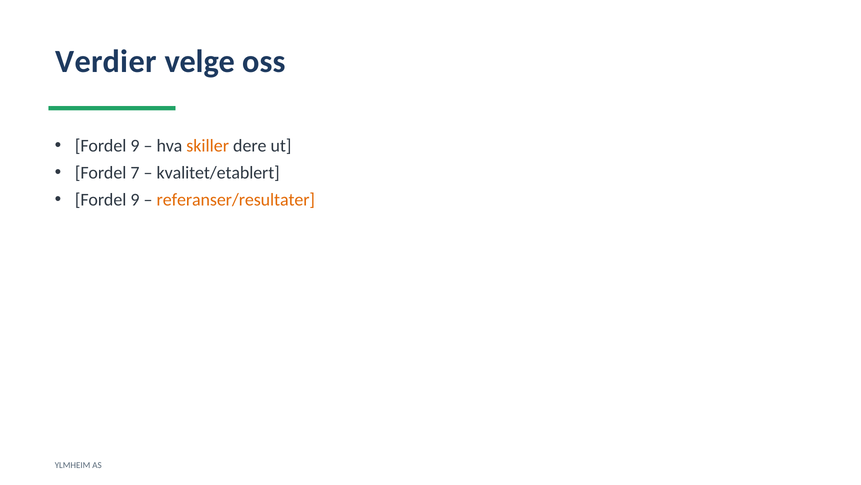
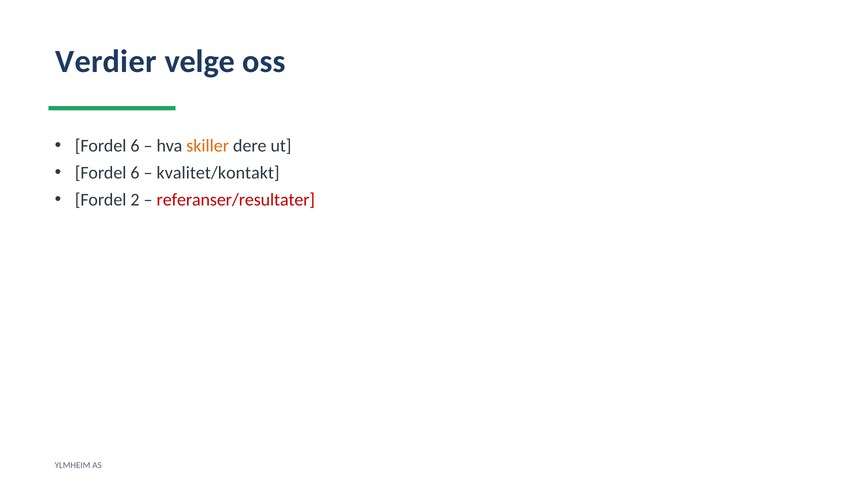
9 at (135, 146): 9 -> 6
7 at (135, 173): 7 -> 6
kvalitet/etablert: kvalitet/etablert -> kvalitet/kontakt
9 at (135, 200): 9 -> 2
referanser/resultater colour: orange -> red
